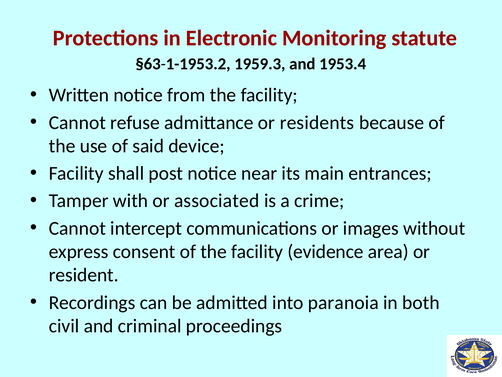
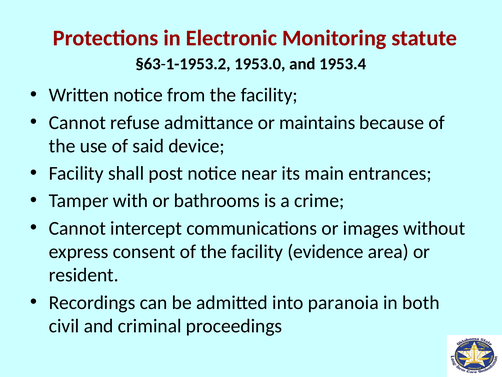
1959.3: 1959.3 -> 1953.0
residents: residents -> maintains
associated: associated -> bathrooms
